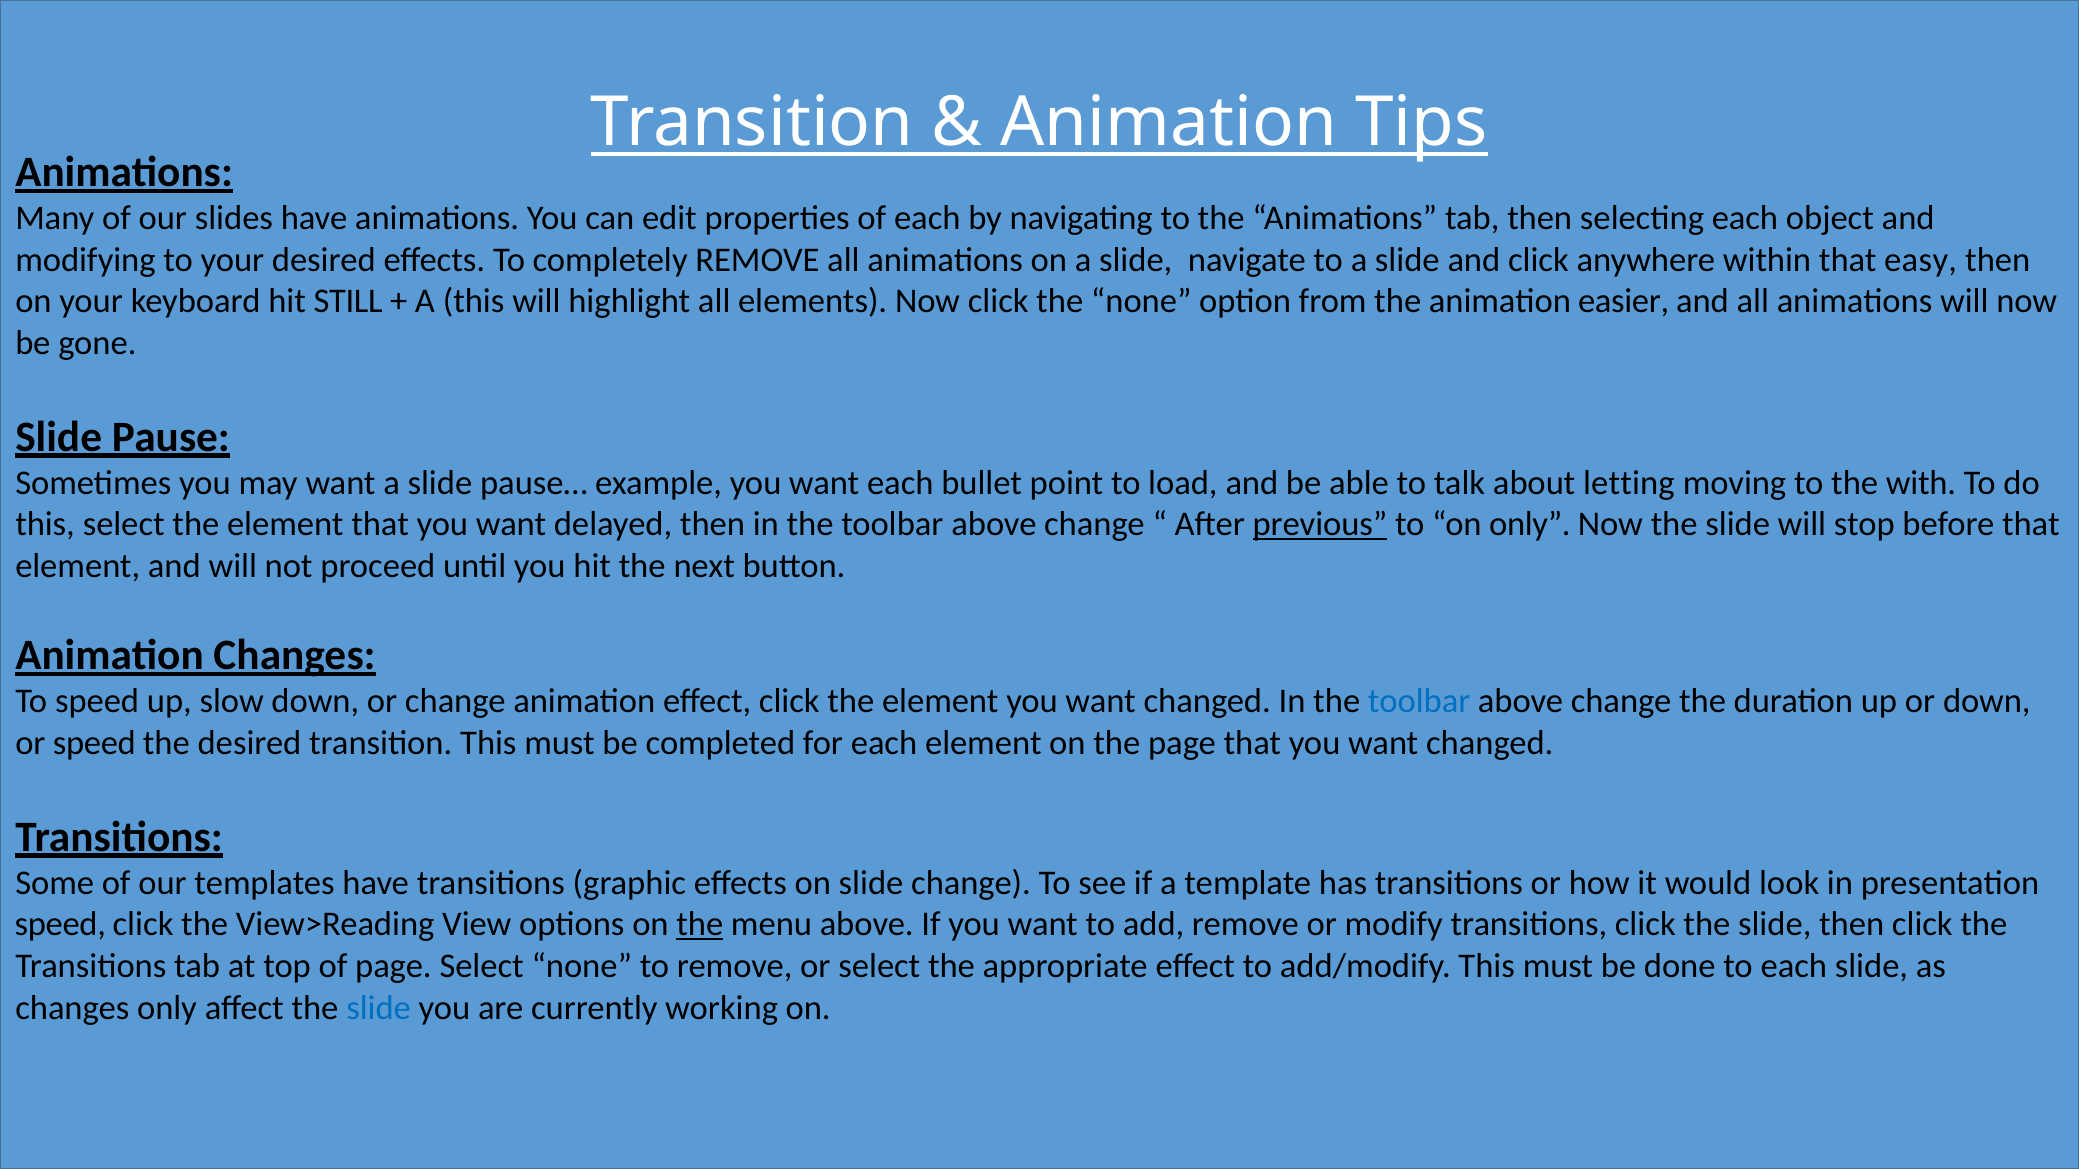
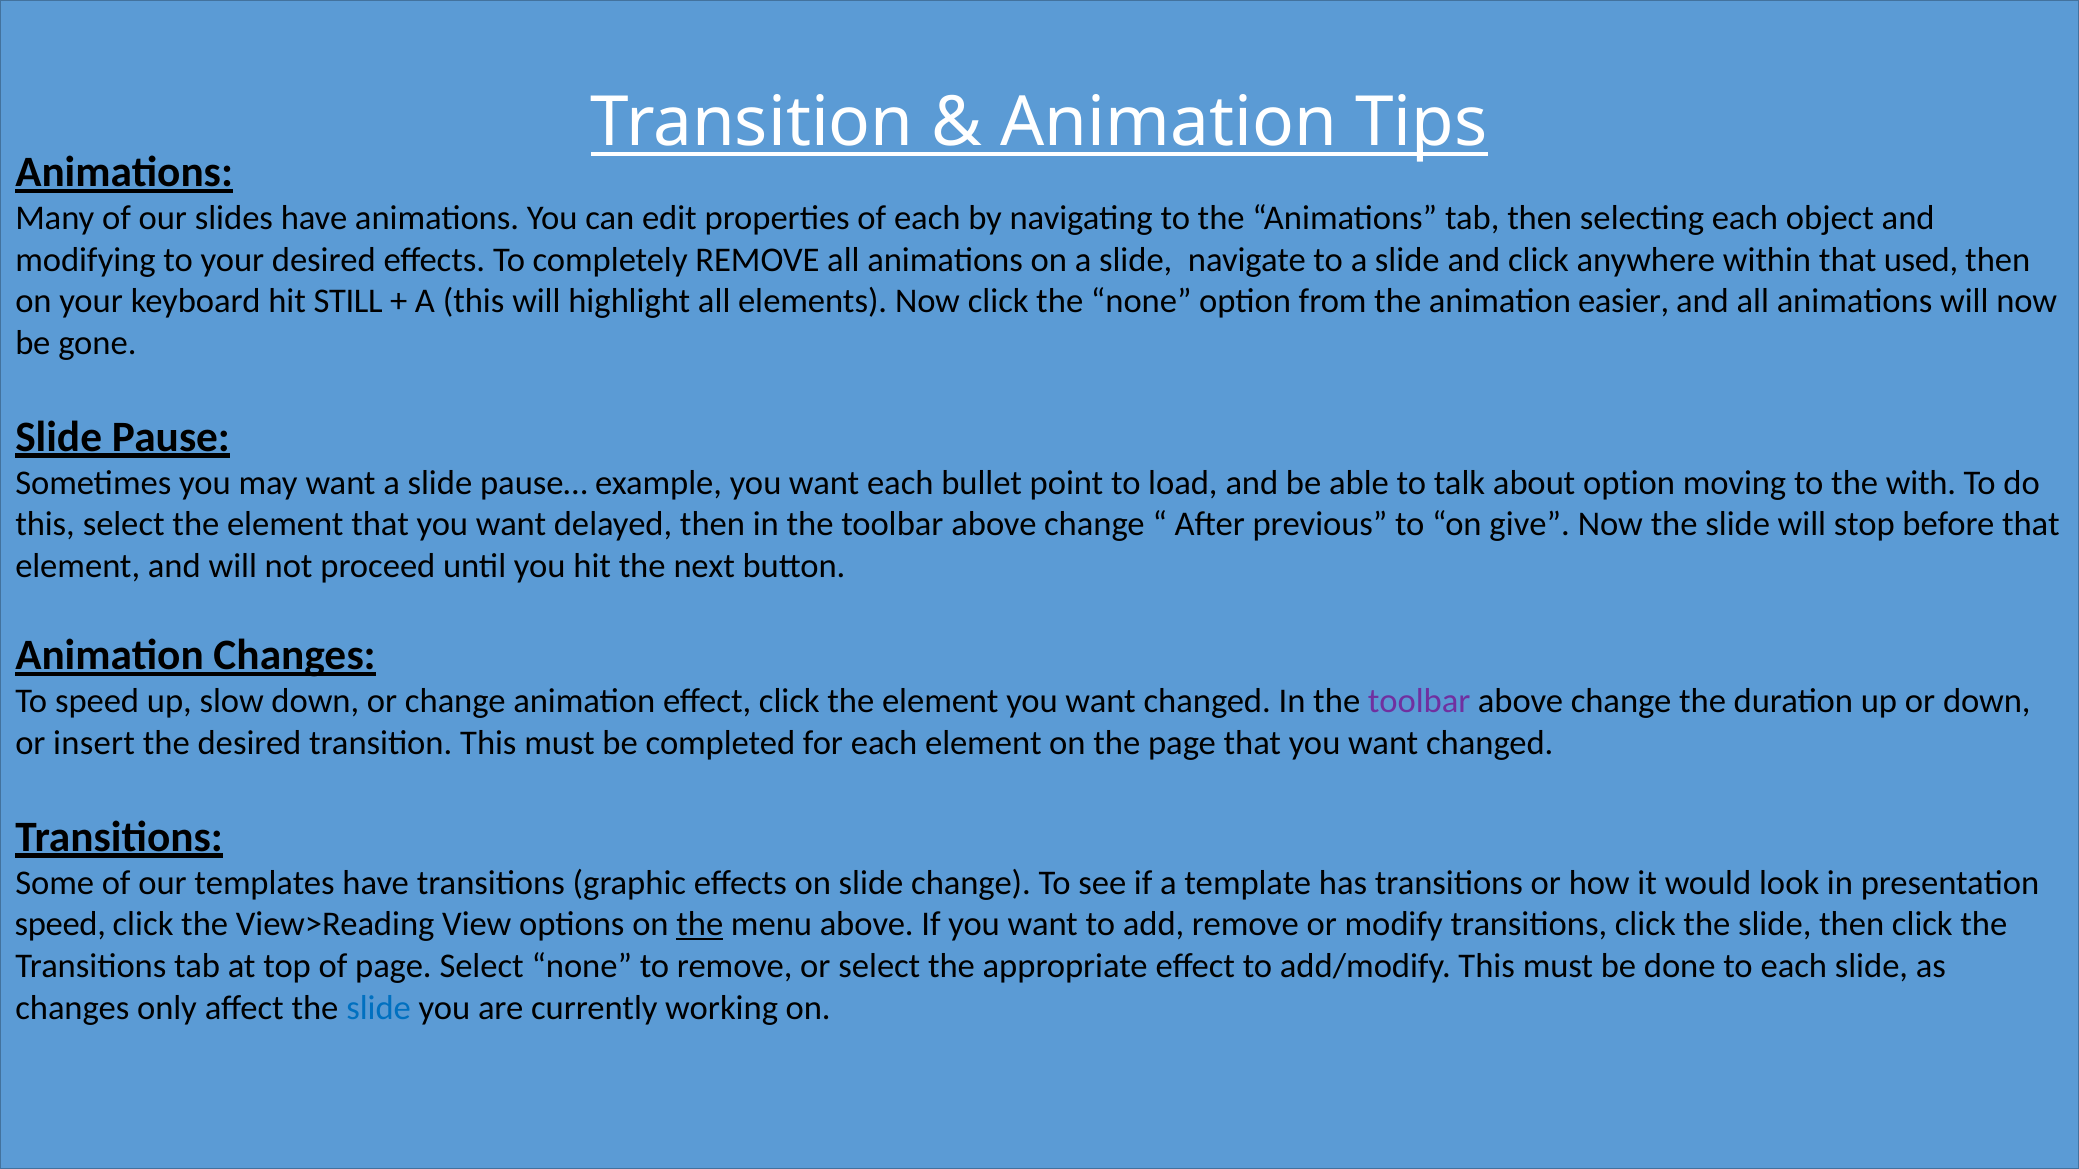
easy: easy -> used
about letting: letting -> option
previous underline: present -> none
on only: only -> give
toolbar at (1419, 701) colour: blue -> purple
or speed: speed -> insert
